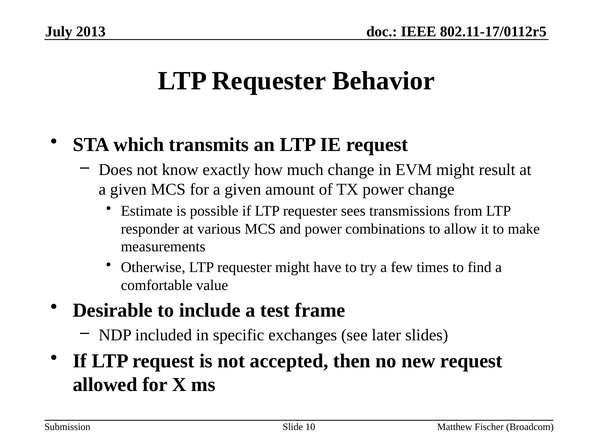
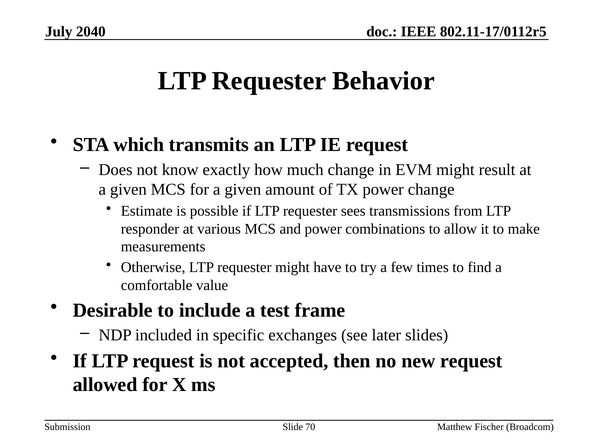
2013: 2013 -> 2040
10: 10 -> 70
